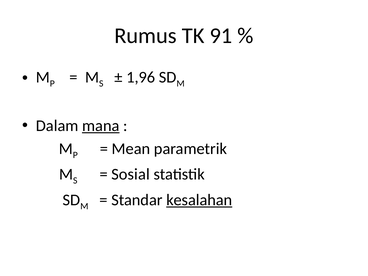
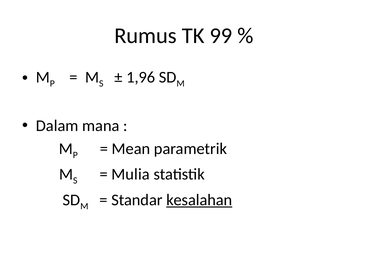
91: 91 -> 99
mana underline: present -> none
Sosial: Sosial -> Mulia
